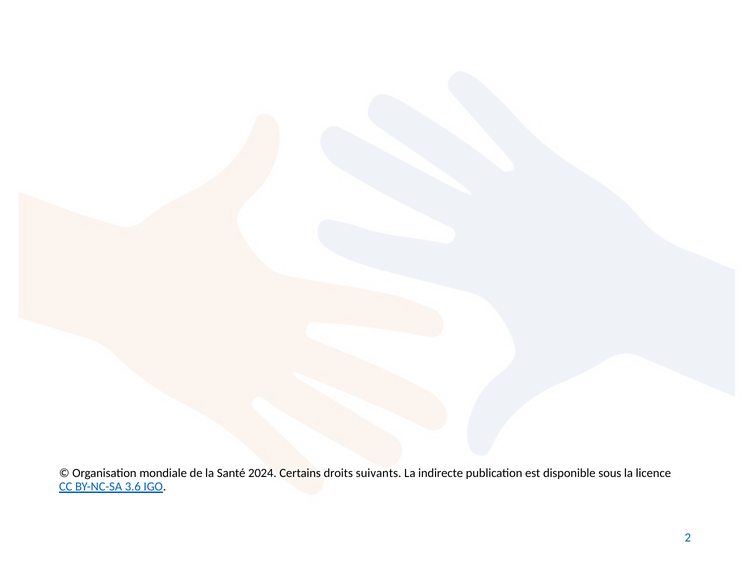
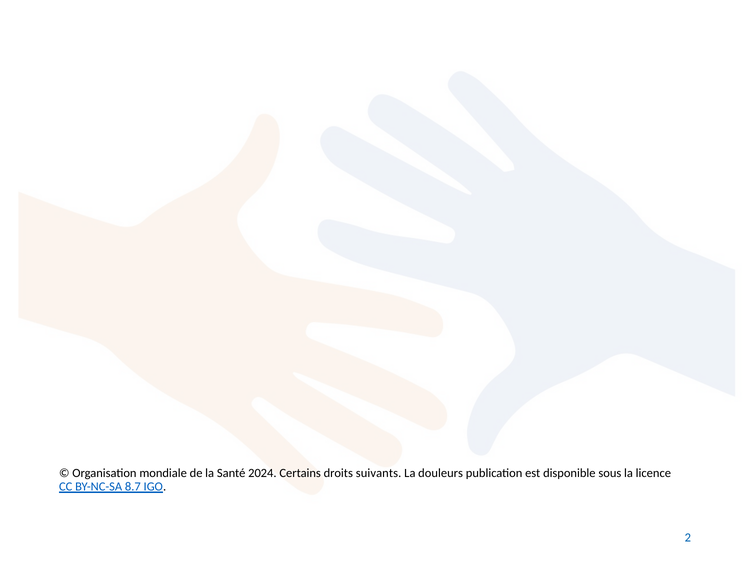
indirecte: indirecte -> douleurs
3.6: 3.6 -> 8.7
